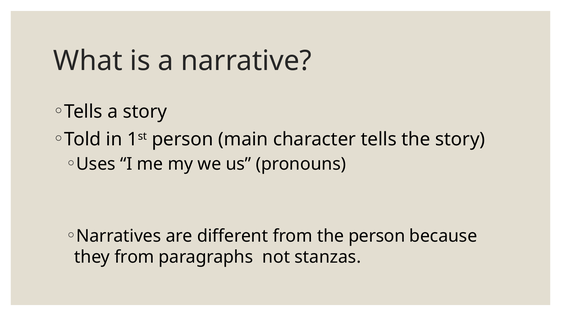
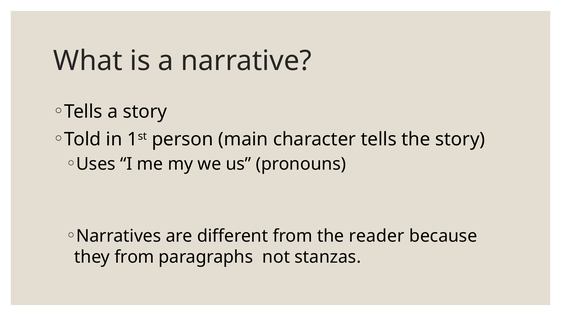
the person: person -> reader
